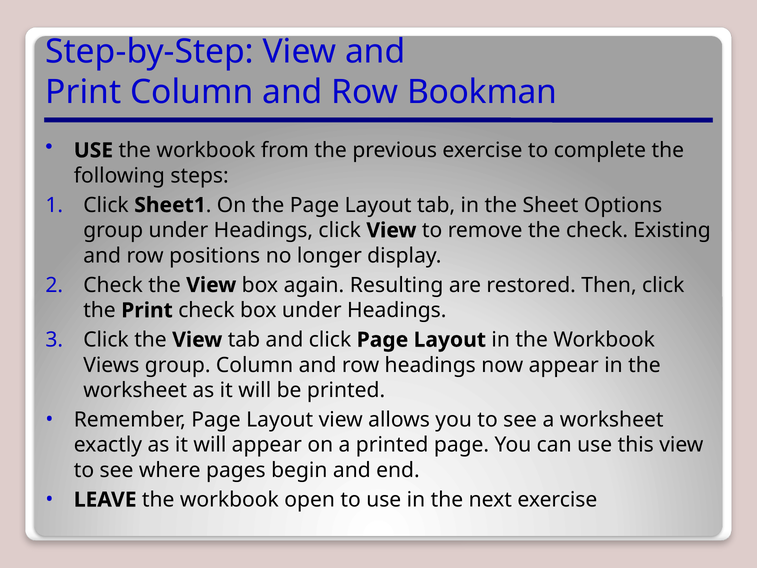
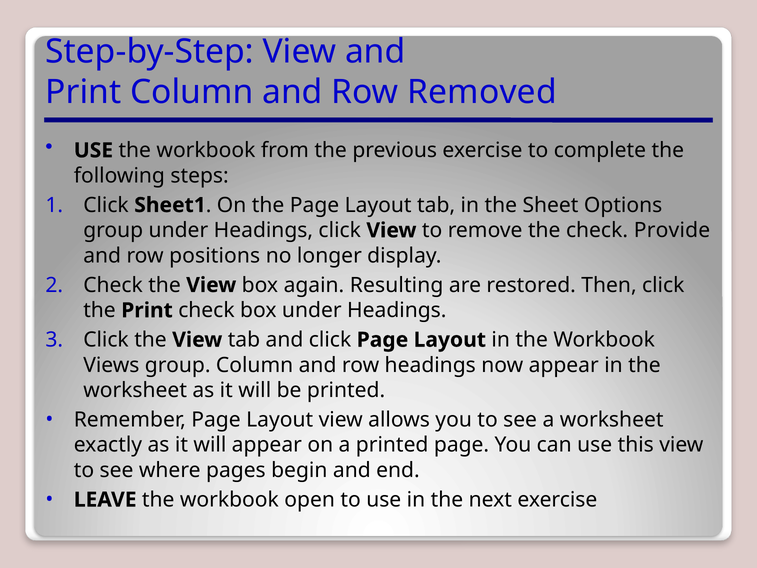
Bookman: Bookman -> Removed
Existing: Existing -> Provide
